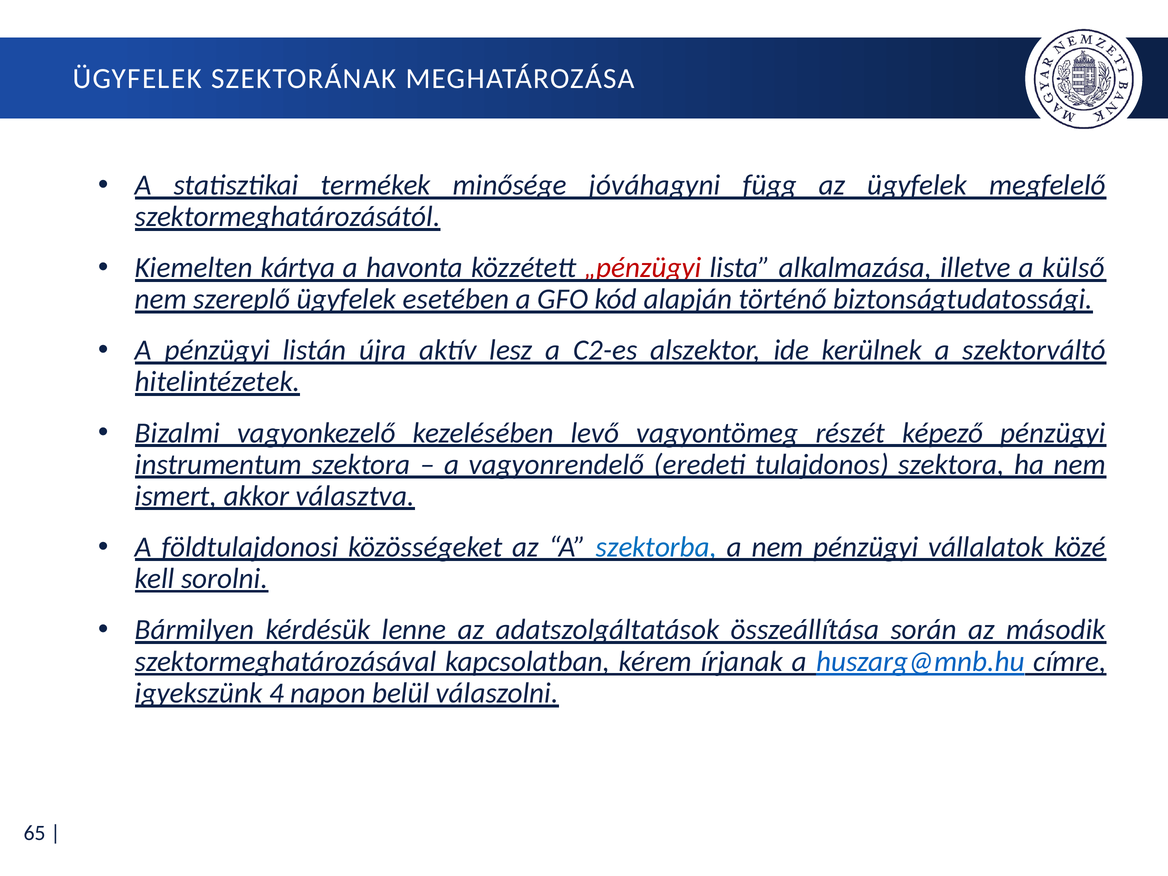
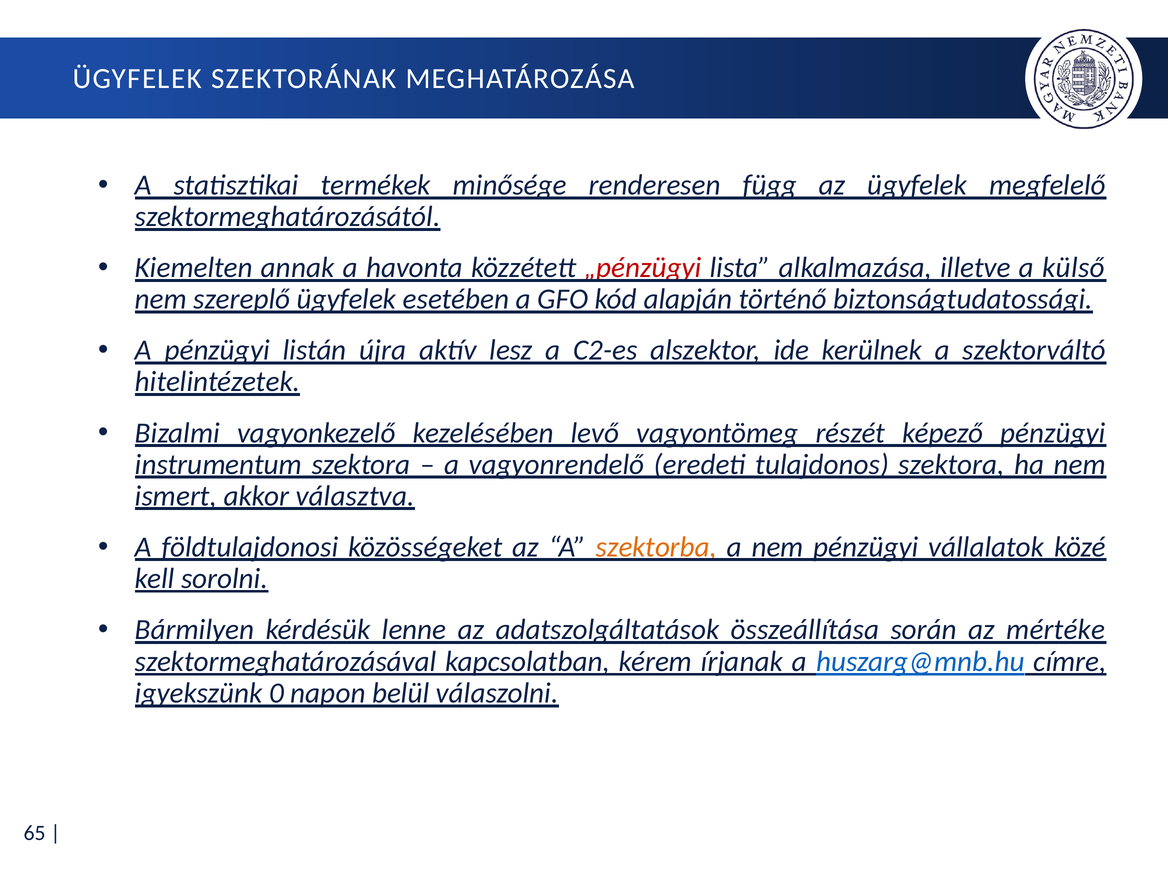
jóváhagyni: jóváhagyni -> renderesen
kártya: kártya -> annak
szektorba colour: blue -> orange
második: második -> mértéke
4: 4 -> 0
